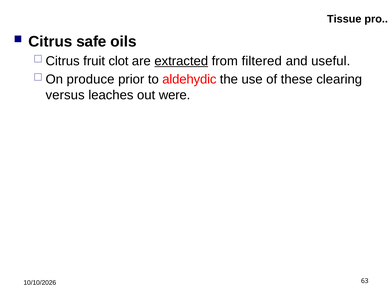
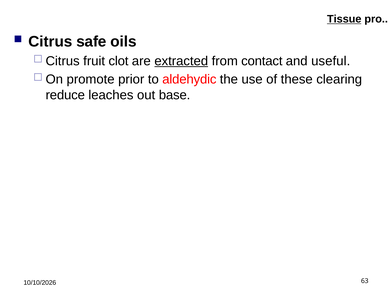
Tissue underline: none -> present
filtered: filtered -> contact
produce: produce -> promote
versus: versus -> reduce
were: were -> base
